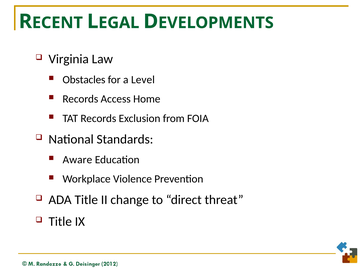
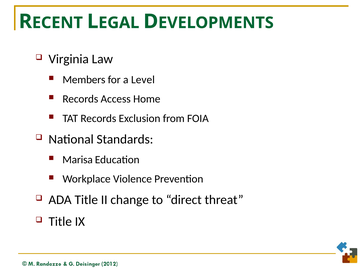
Obstacles: Obstacles -> Members
Aware: Aware -> Marisa
